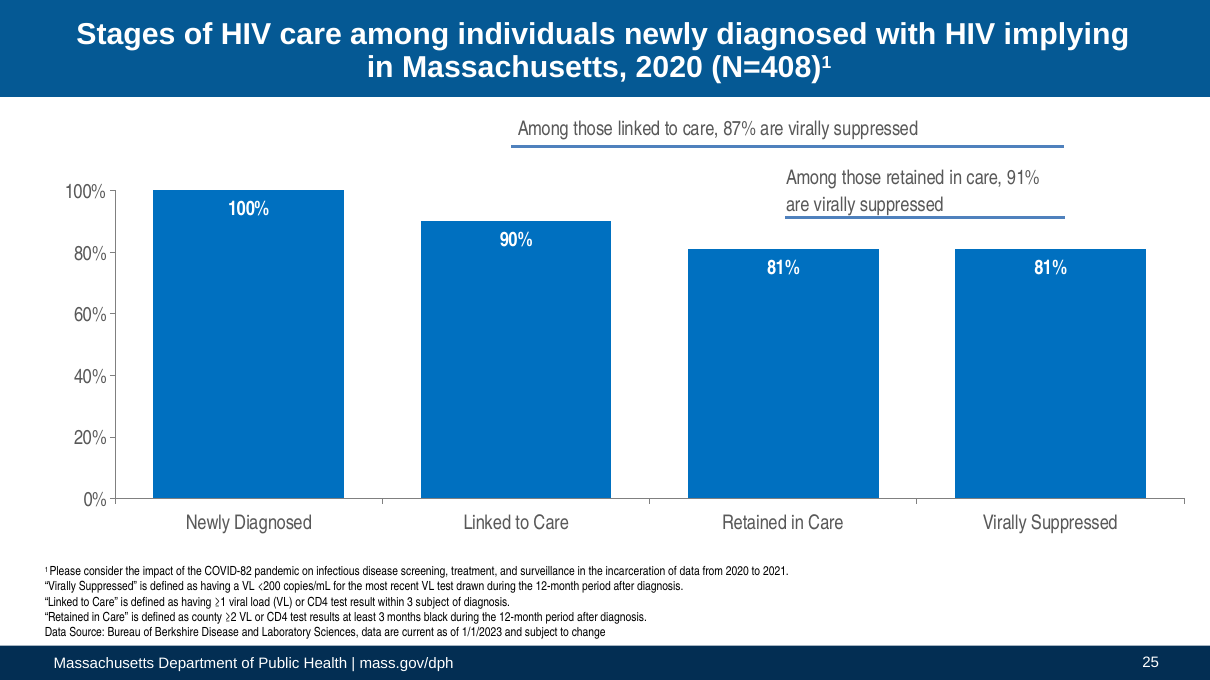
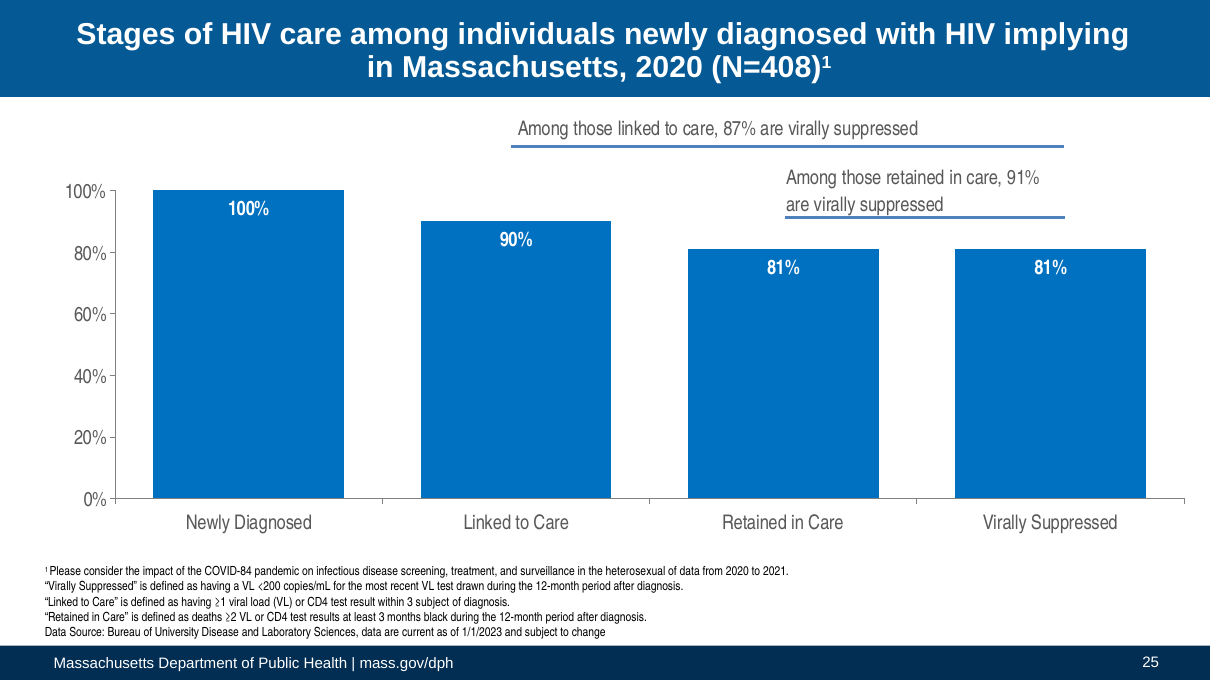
COVID-82: COVID-82 -> COVID-84
incarceration: incarceration -> heterosexual
county: county -> deaths
Berkshire: Berkshire -> University
